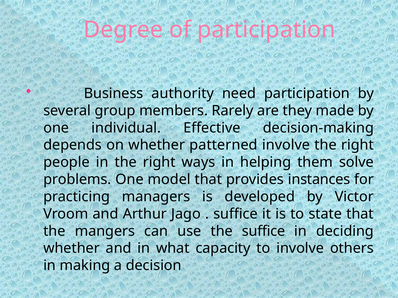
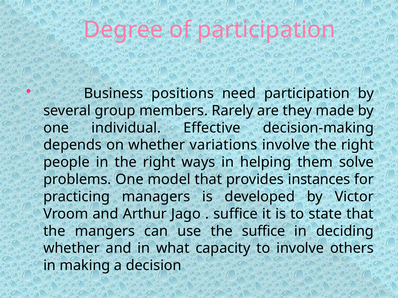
authority: authority -> positions
patterned: patterned -> variations
